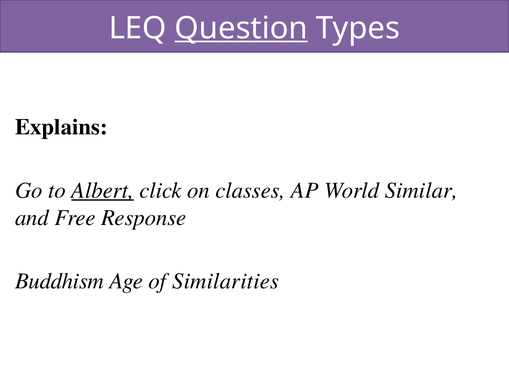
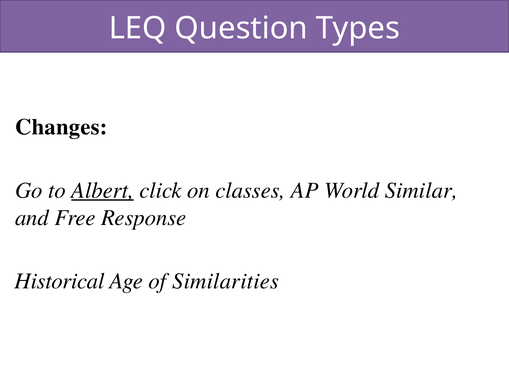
Question underline: present -> none
Explains: Explains -> Changes
Buddhism: Buddhism -> Historical
